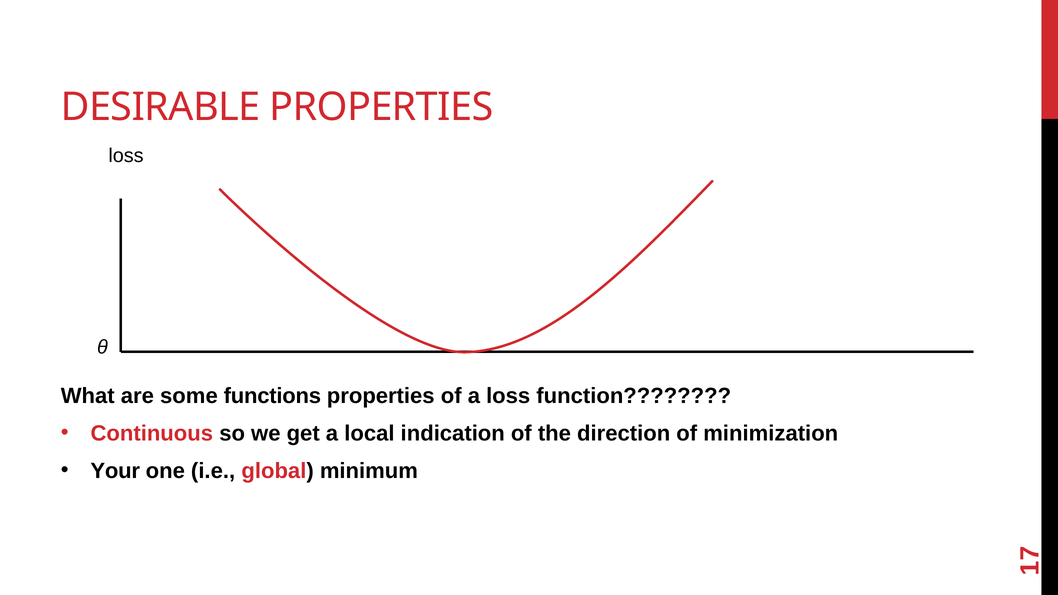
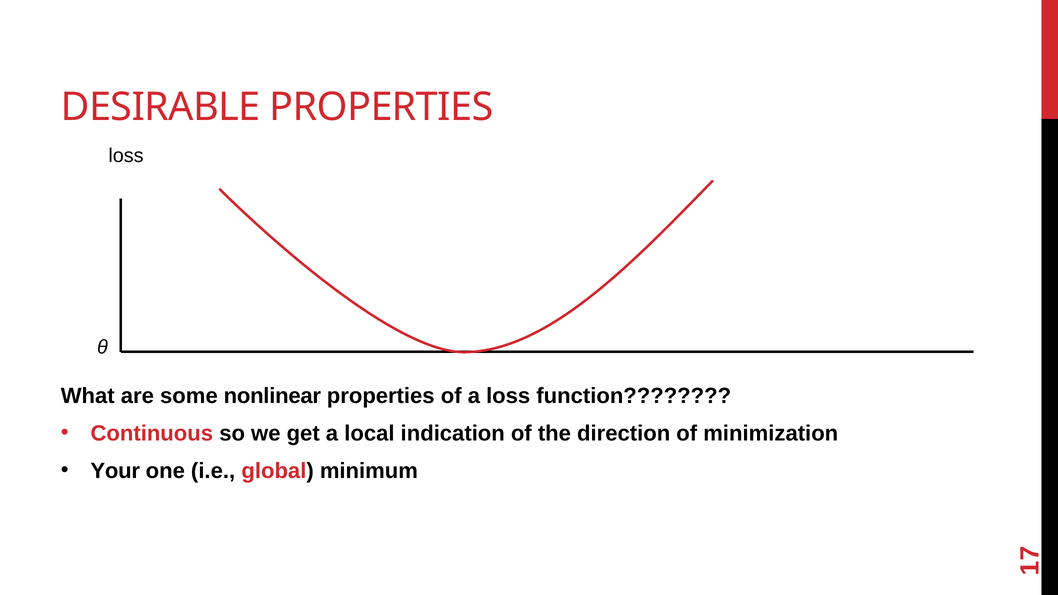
functions: functions -> nonlinear
